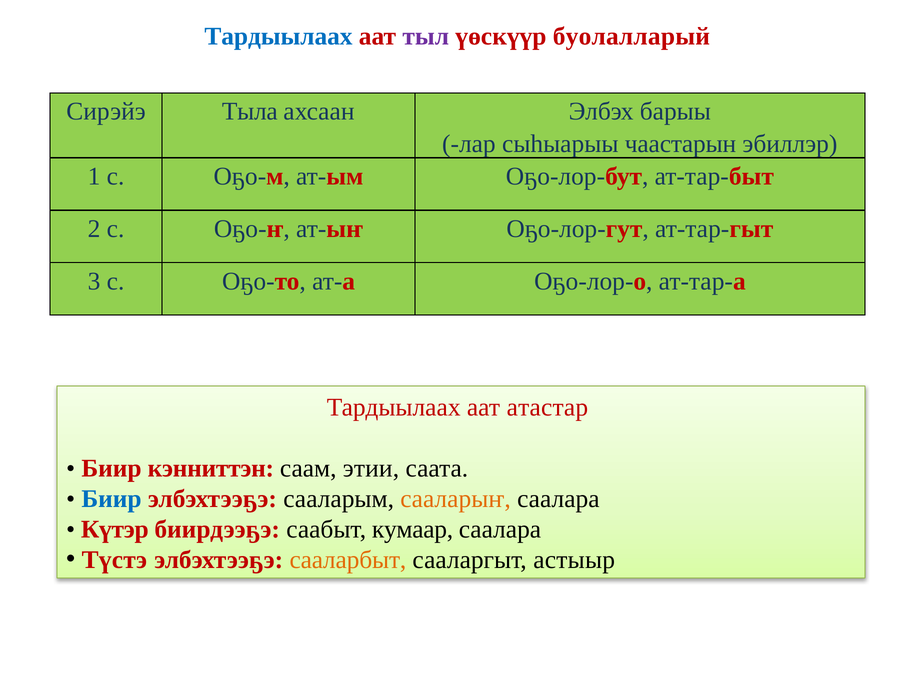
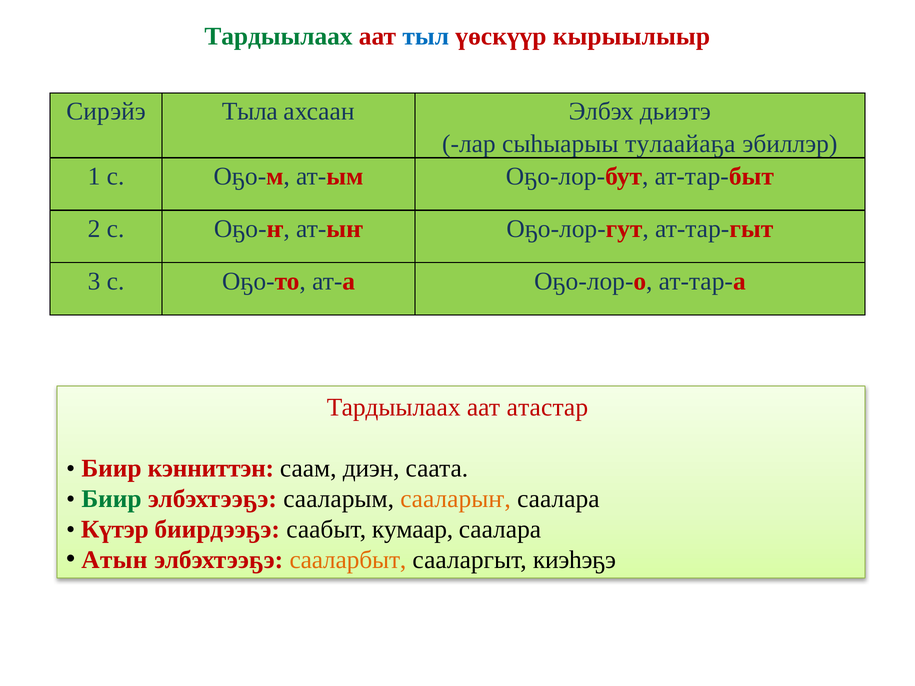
Тардыылаах at (279, 36) colour: blue -> green
тыл colour: purple -> blue
буолалларый: буолалларый -> кырыылыыр
барыы: барыы -> дьиэтэ
чаастарын: чаастарын -> тулаайаҕа
этии: этии -> диэн
Биир at (111, 499) colour: blue -> green
Түстэ: Түстэ -> Атын
астыыр: астыыр -> киэһэҕэ
